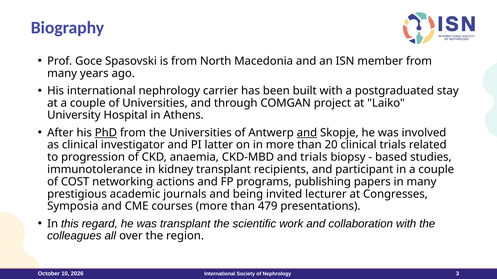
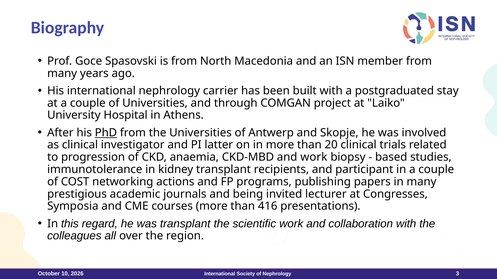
and at (307, 133) underline: present -> none
and trials: trials -> work
479: 479 -> 416
